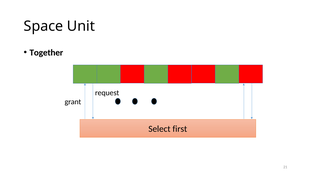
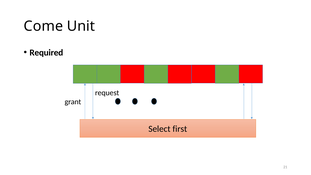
Space: Space -> Come
Together: Together -> Required
